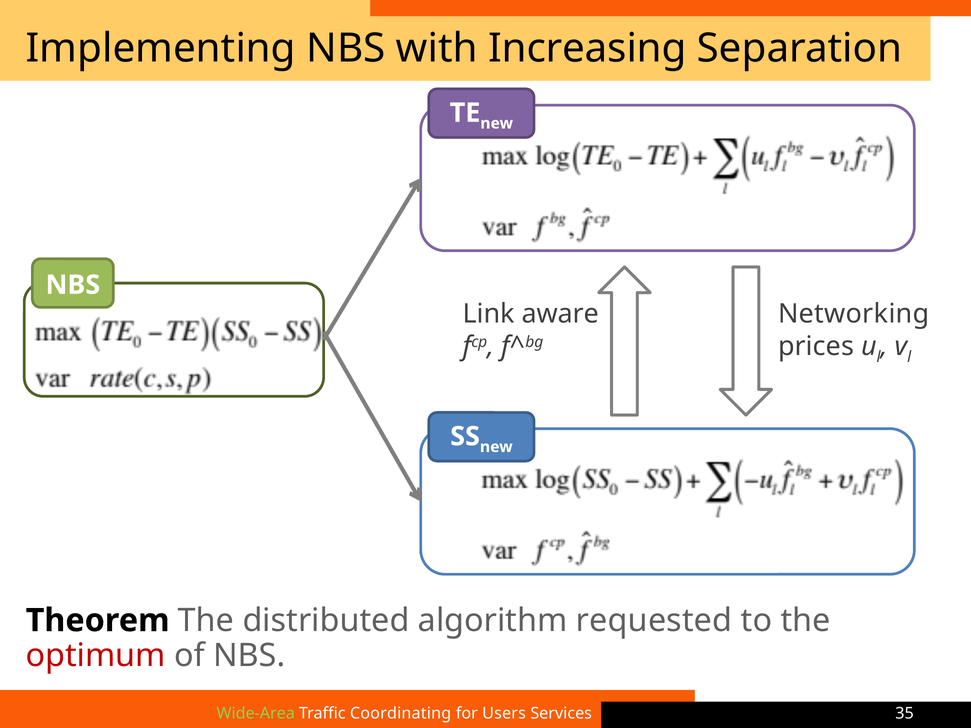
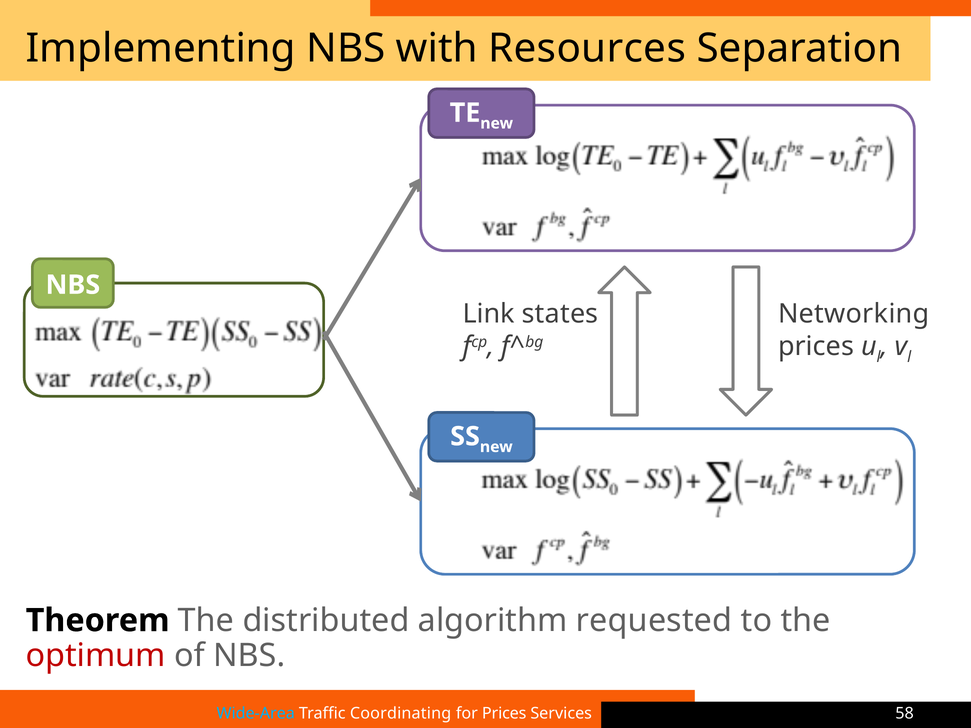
Increasing: Increasing -> Resources
aware: aware -> states
Wide-Area colour: light green -> light blue
for Users: Users -> Prices
35: 35 -> 58
